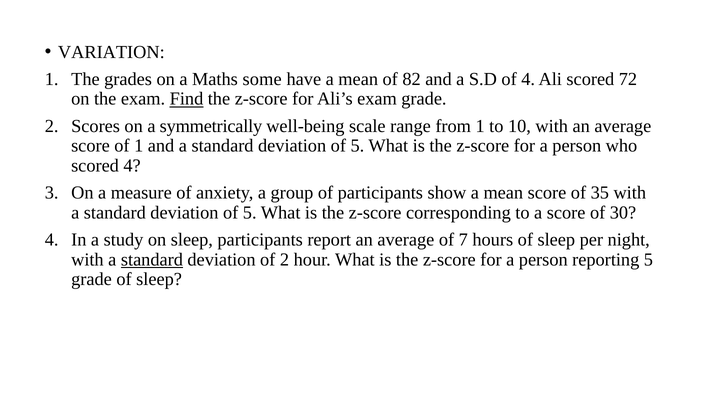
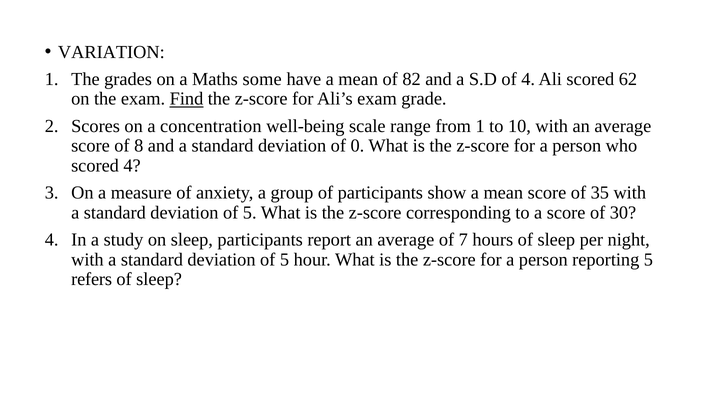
72: 72 -> 62
symmetrically: symmetrically -> concentration
of 1: 1 -> 8
5 at (357, 146): 5 -> 0
standard at (152, 259) underline: present -> none
2 at (285, 259): 2 -> 5
grade at (92, 279): grade -> refers
